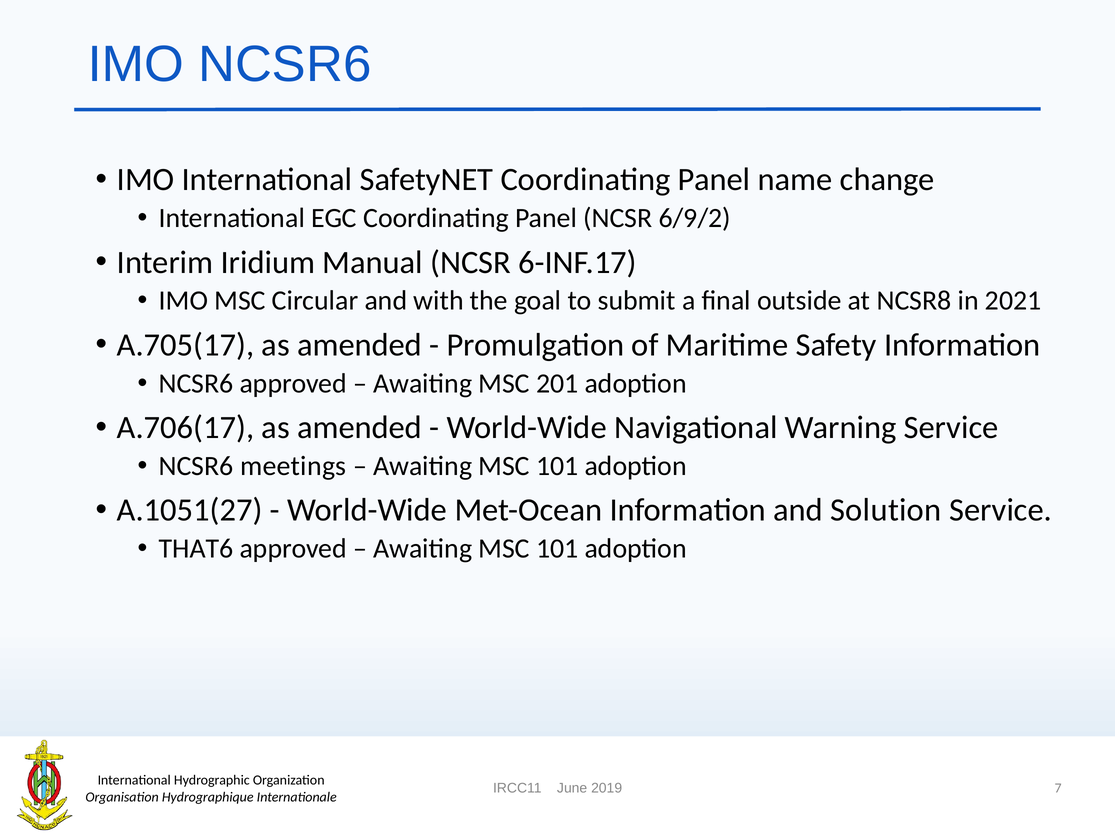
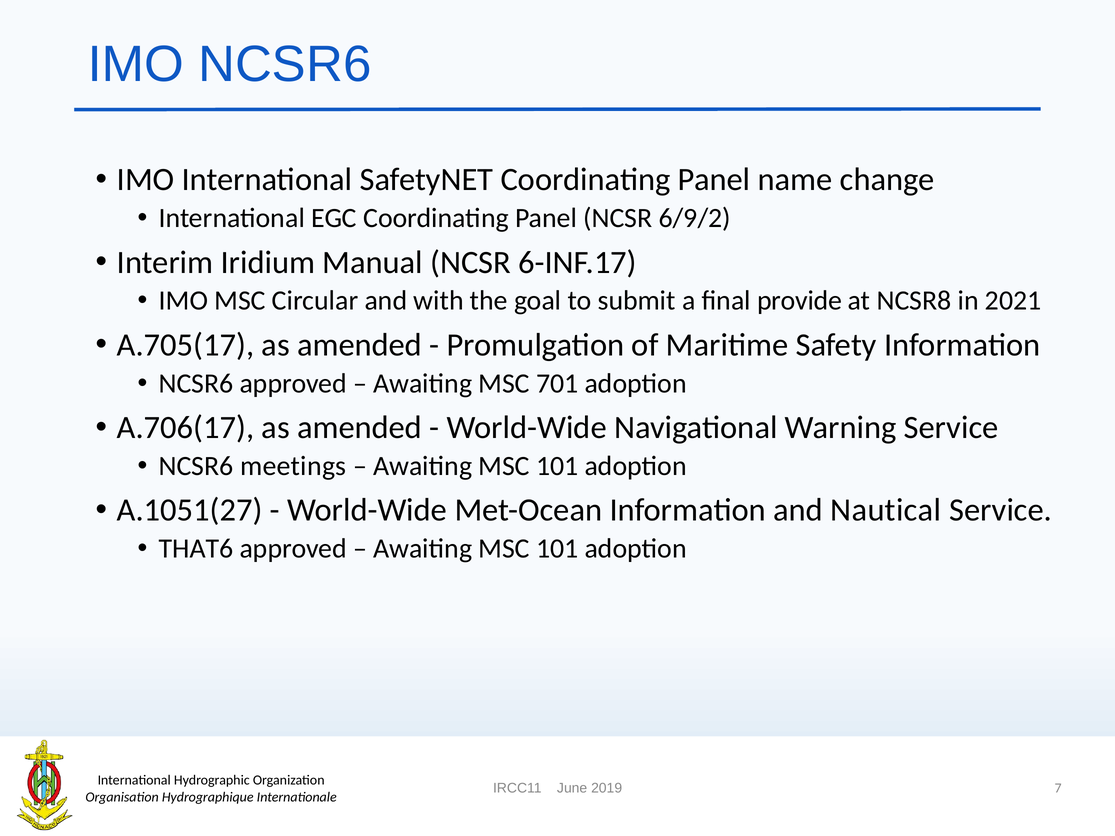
outside: outside -> provide
201: 201 -> 701
Solution: Solution -> Nautical
